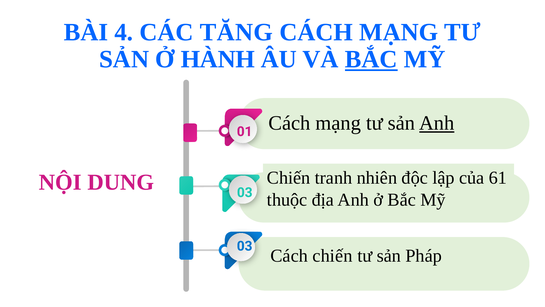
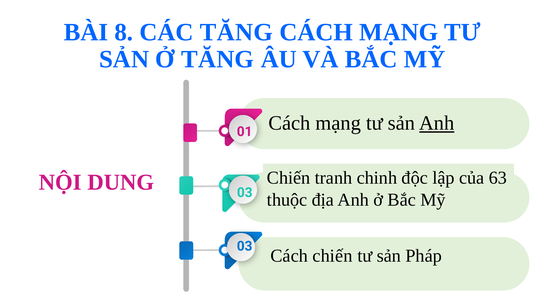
4: 4 -> 8
Ở HÀNH: HÀNH -> TĂNG
BẮC at (371, 59) underline: present -> none
nhiên: nhiên -> chinh
61: 61 -> 63
